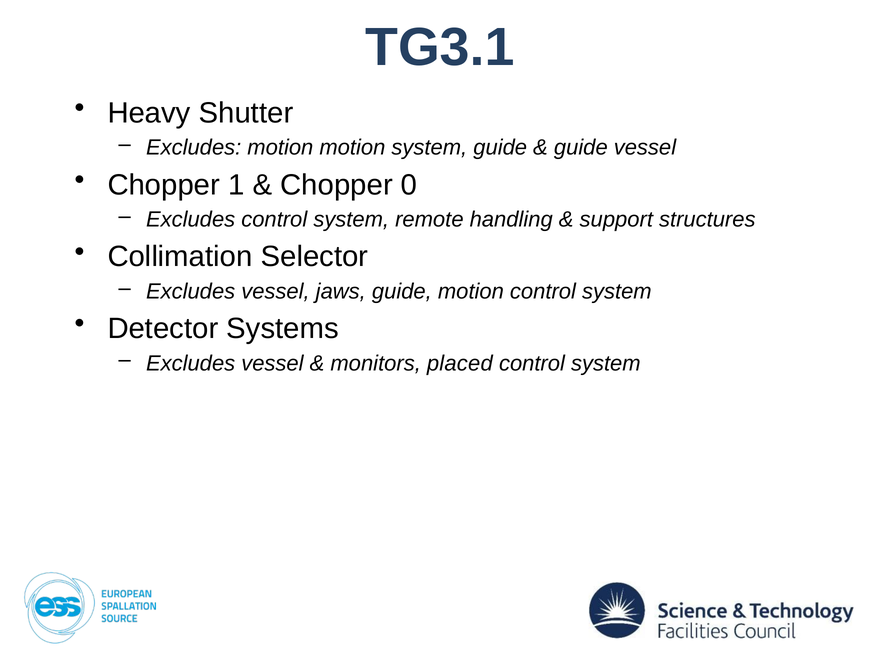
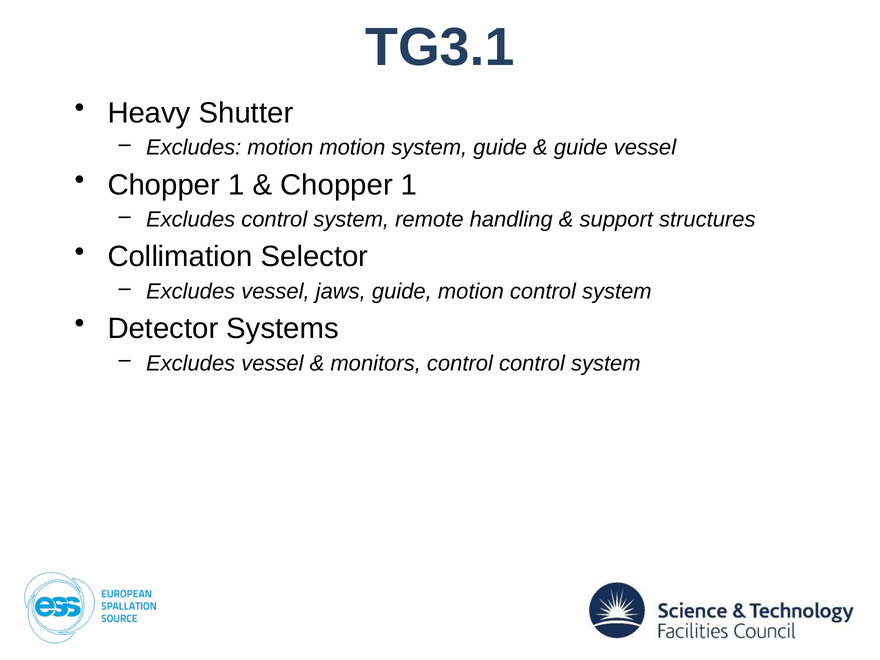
0 at (409, 185): 0 -> 1
monitors placed: placed -> control
